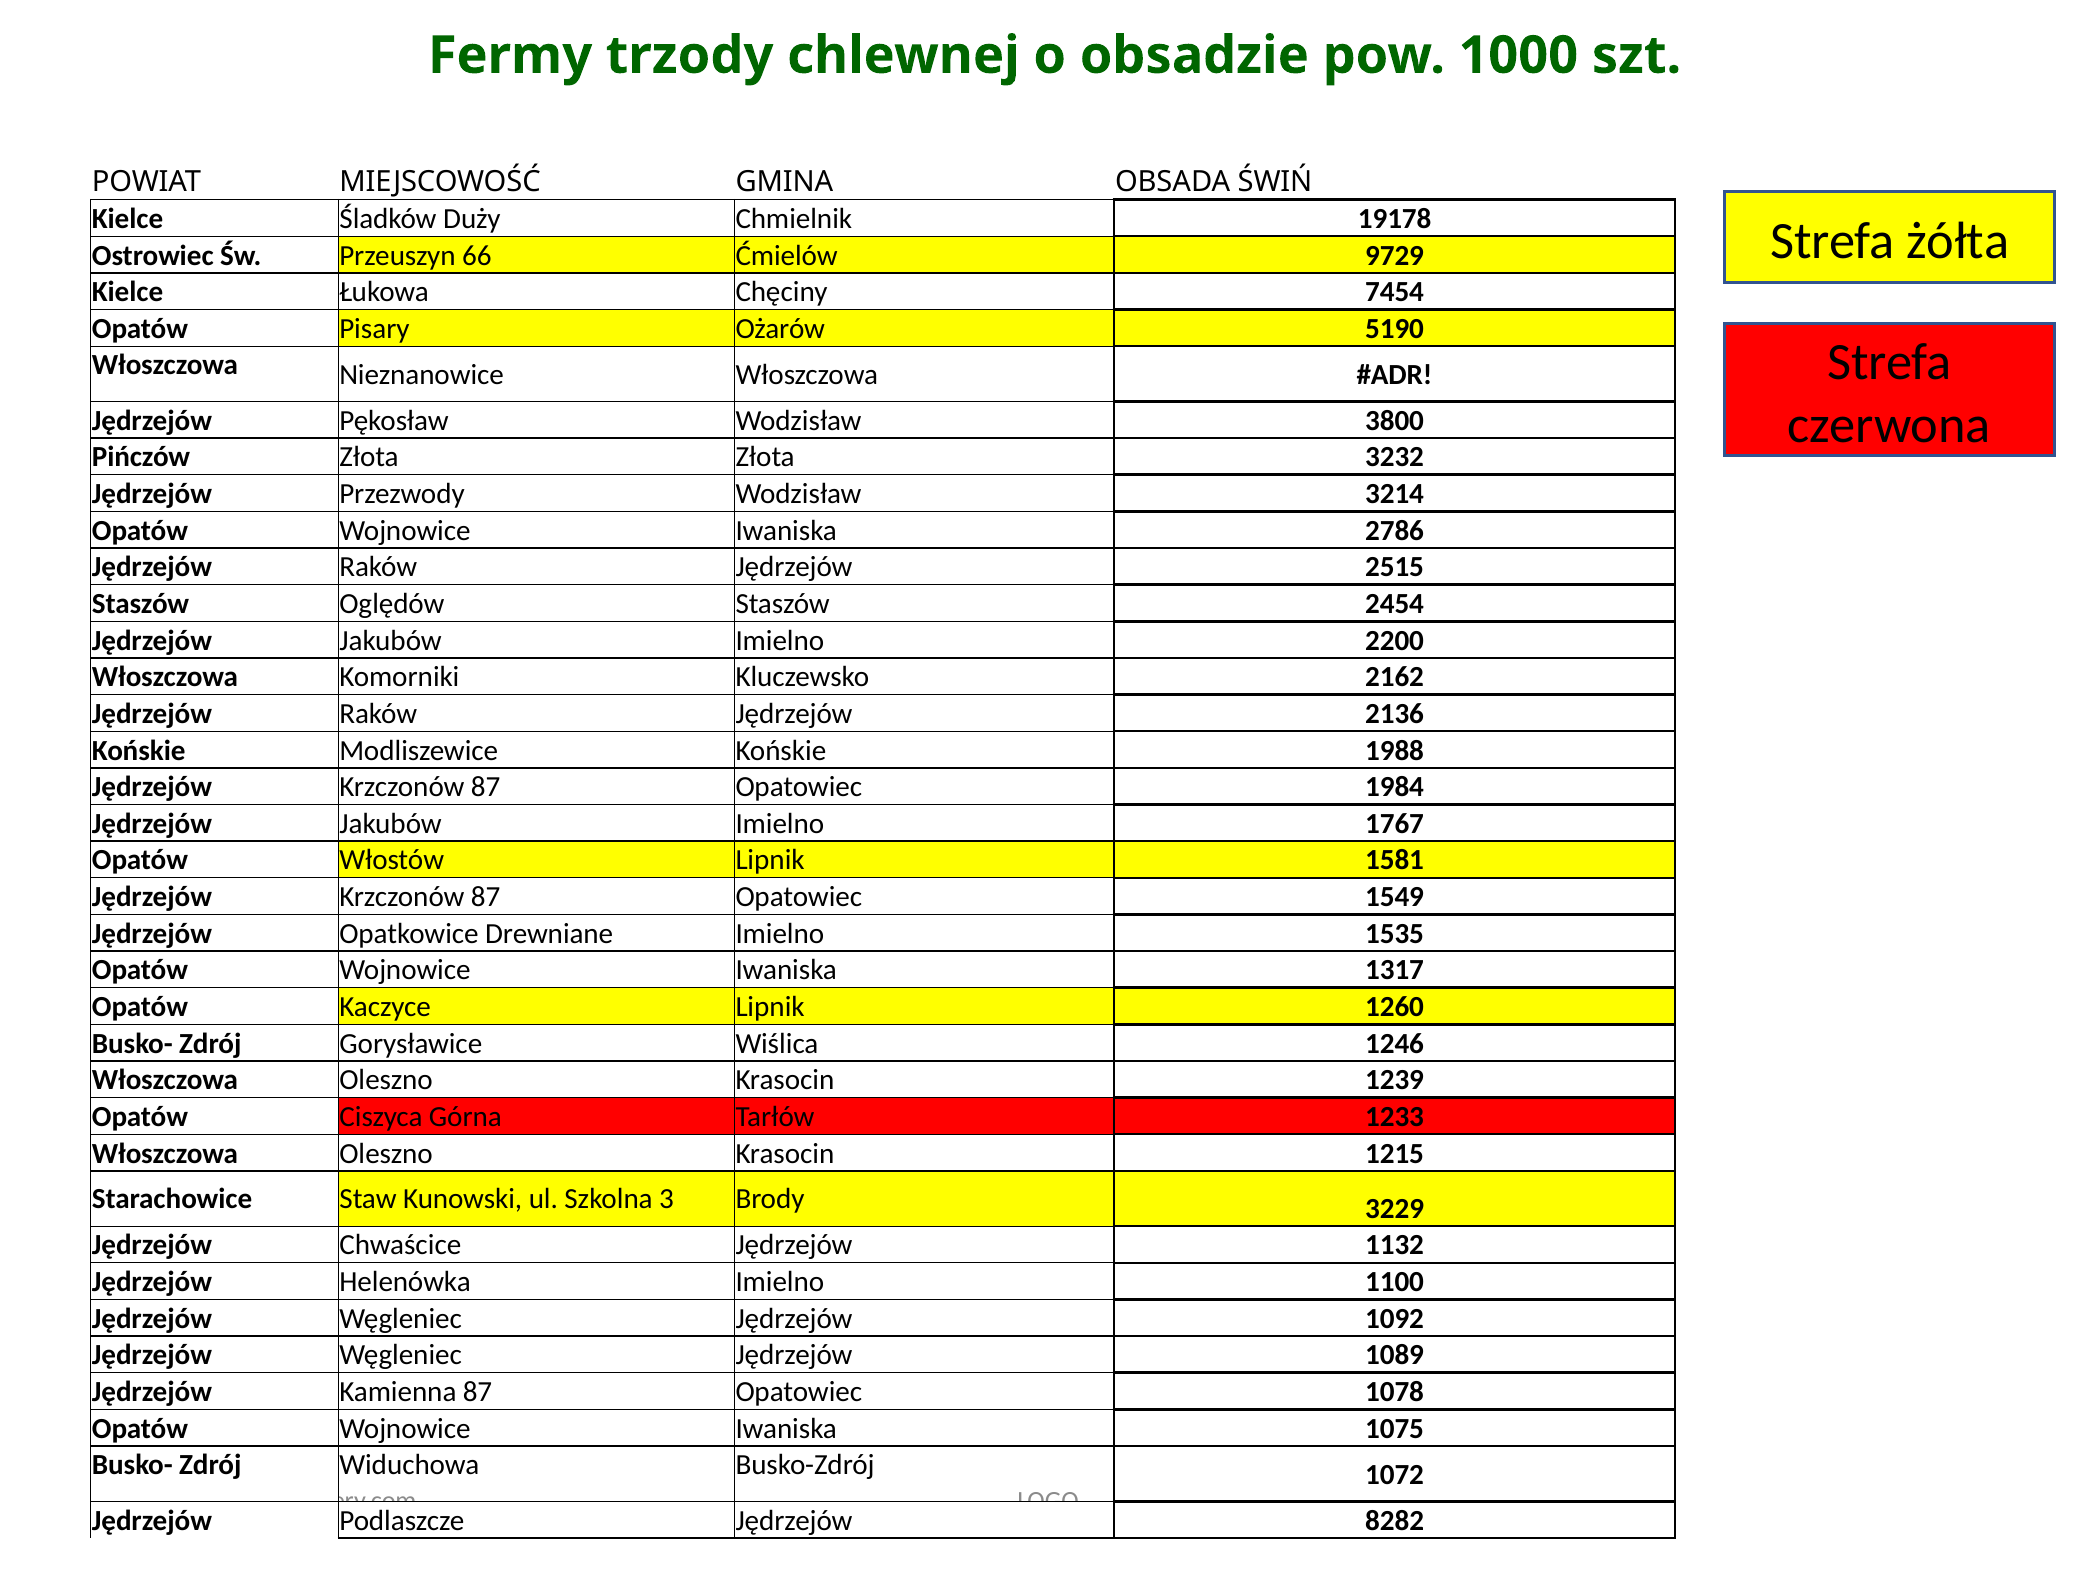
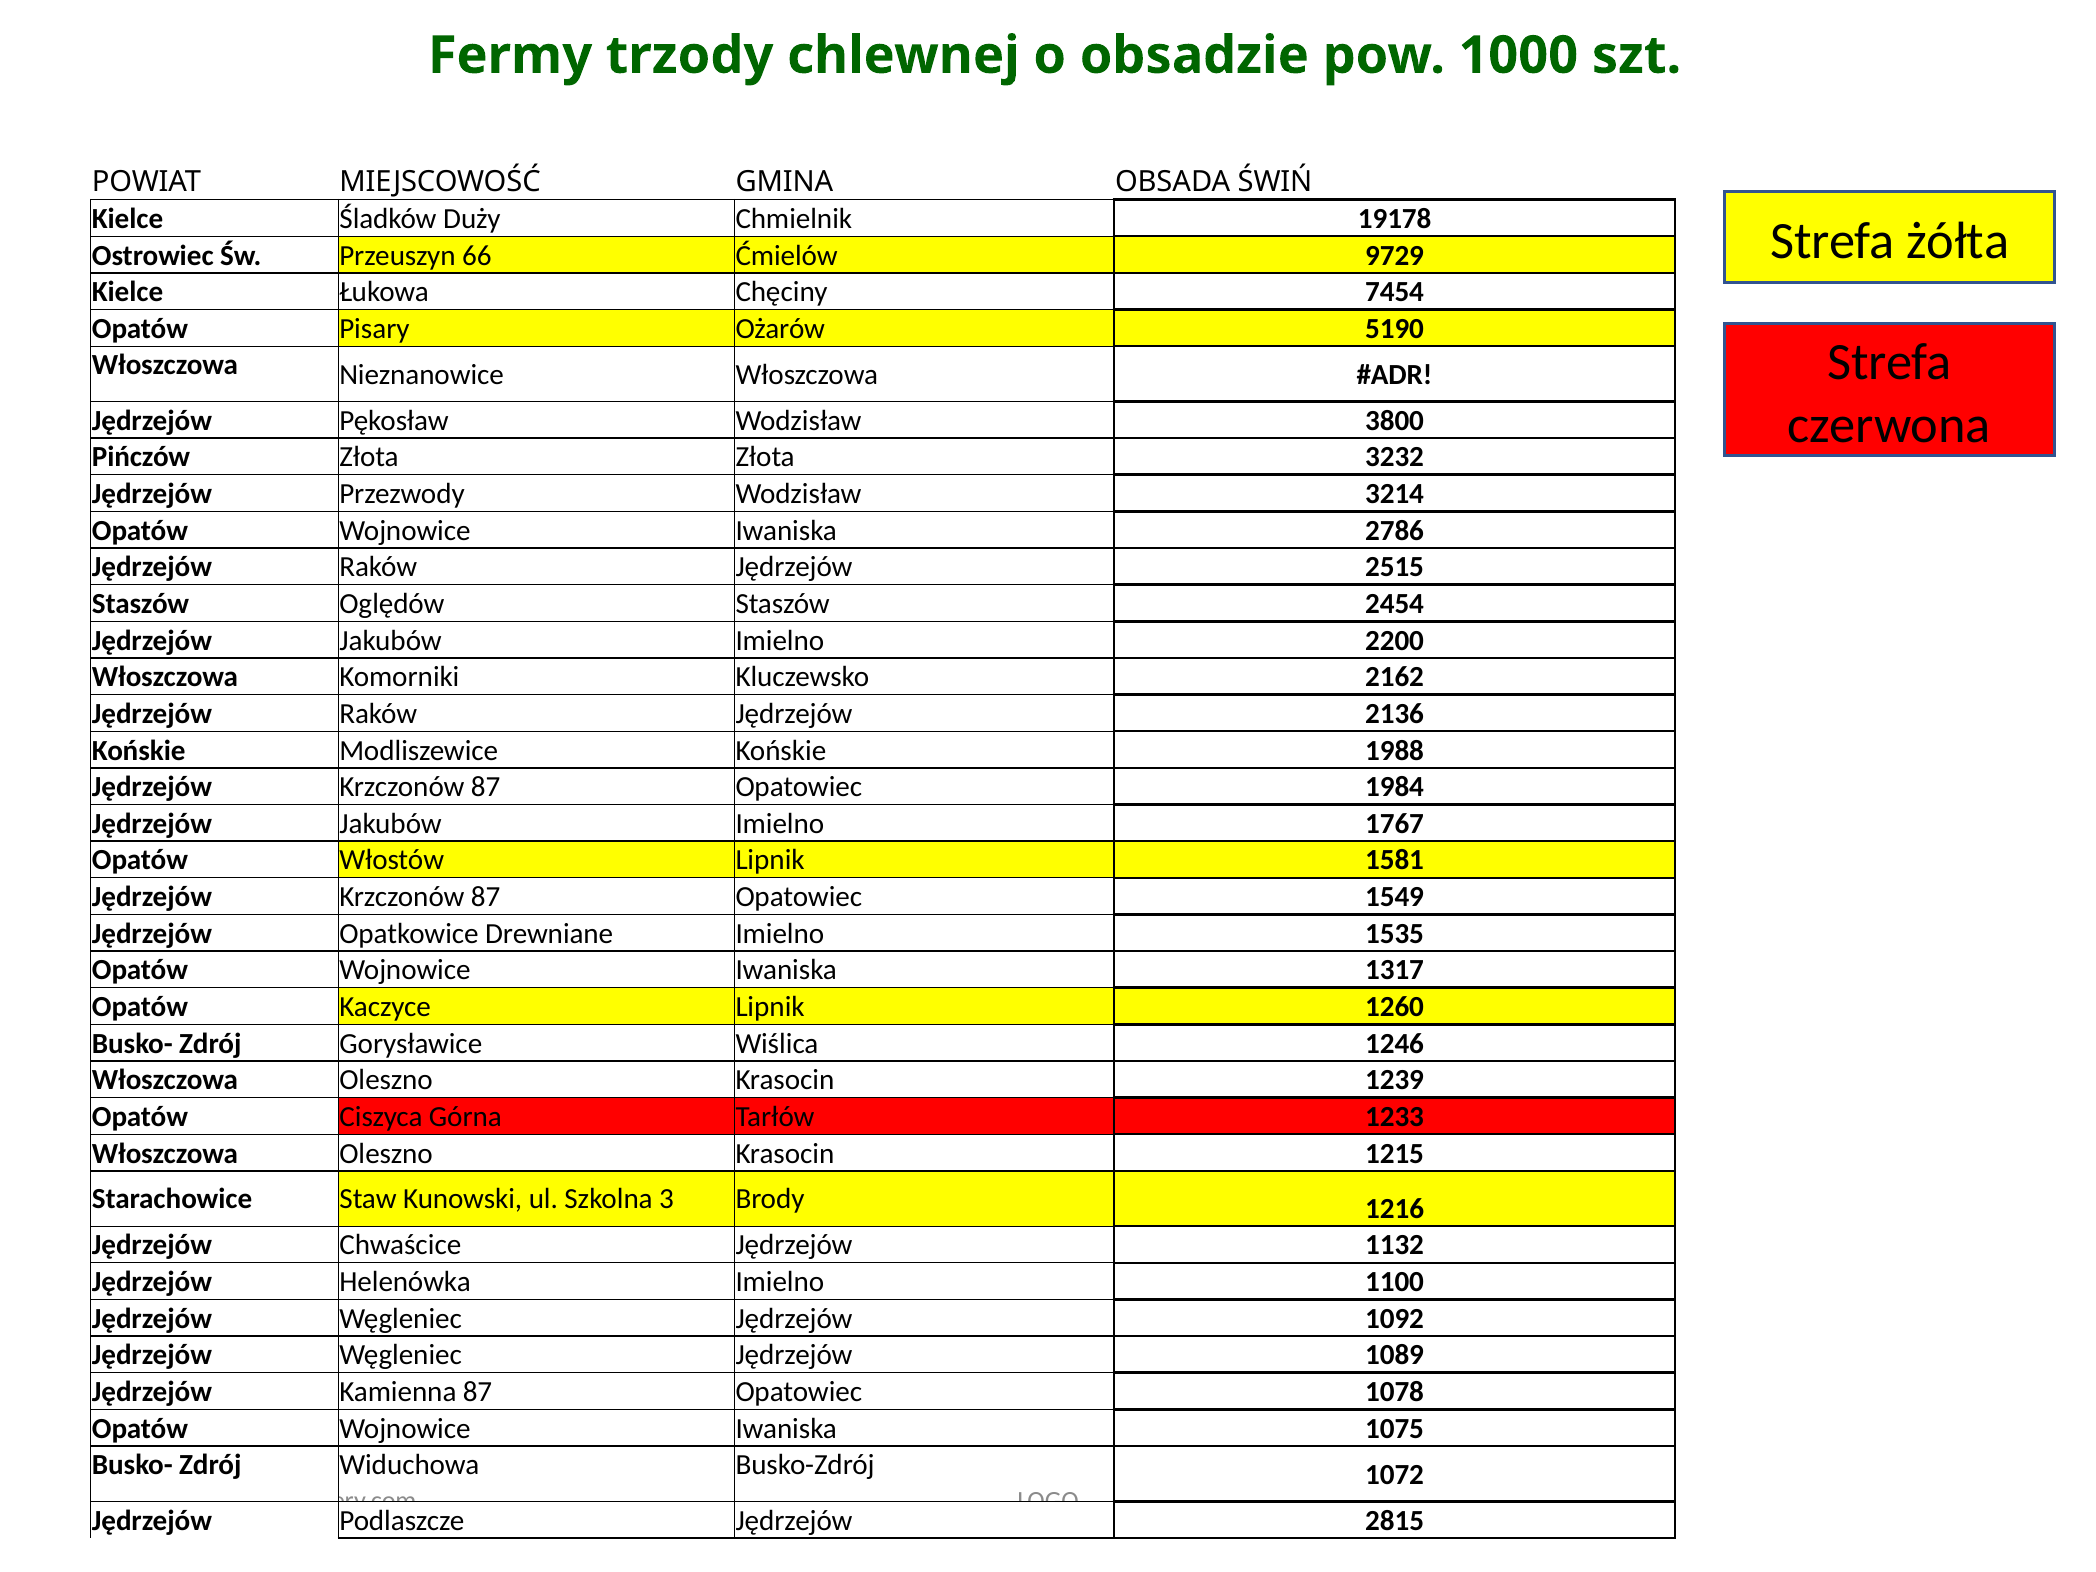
3229: 3229 -> 1216
8282: 8282 -> 2815
